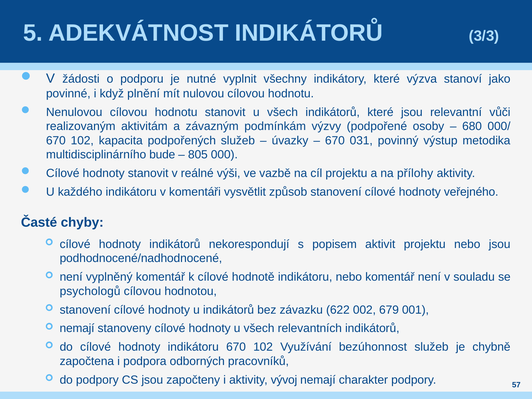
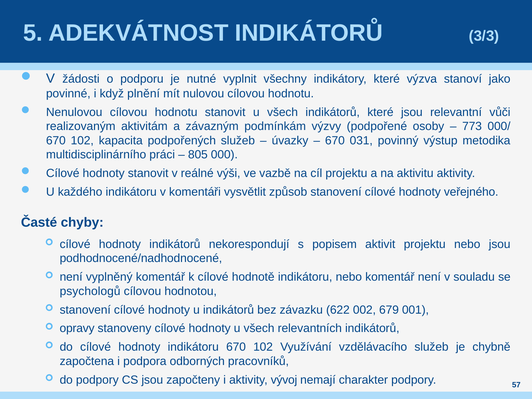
680: 680 -> 773
bude: bude -> práci
přílohy: přílohy -> aktivitu
nemají at (77, 328): nemají -> opravy
bezúhonnost: bezúhonnost -> vzdělávacího
